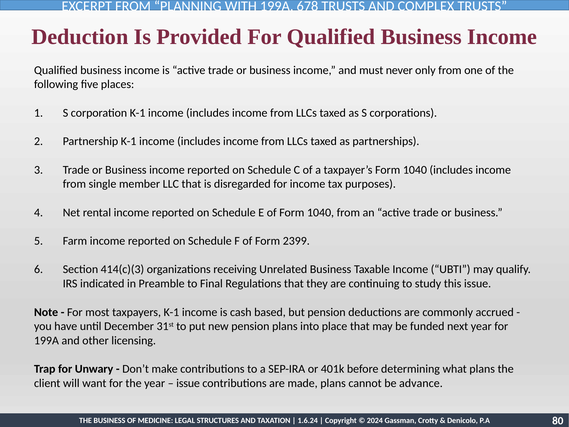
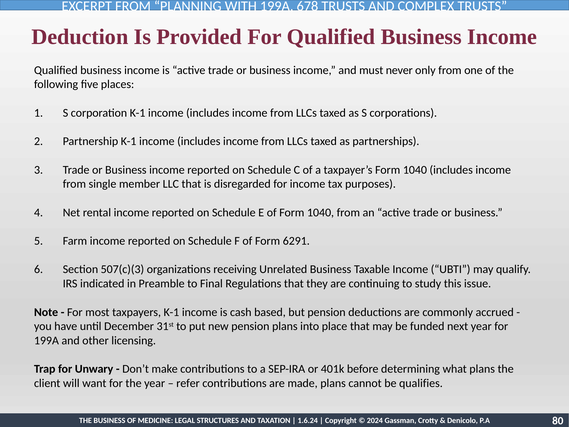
2399: 2399 -> 6291
414(c)(3: 414(c)(3 -> 507(c)(3
issue at (188, 383): issue -> refer
advance: advance -> qualifies
